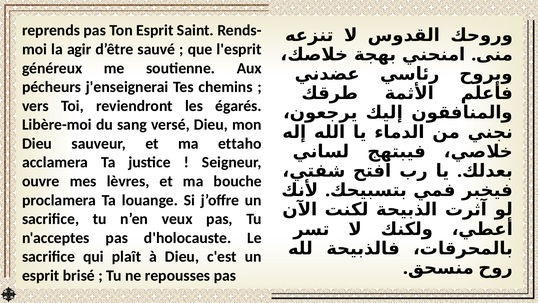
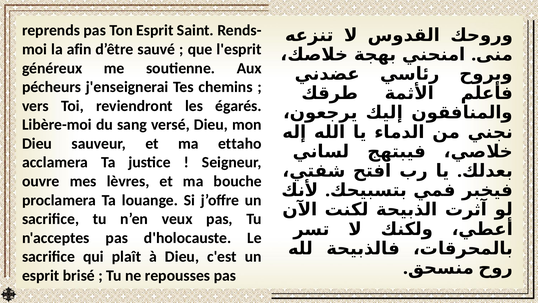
agir: agir -> afin
